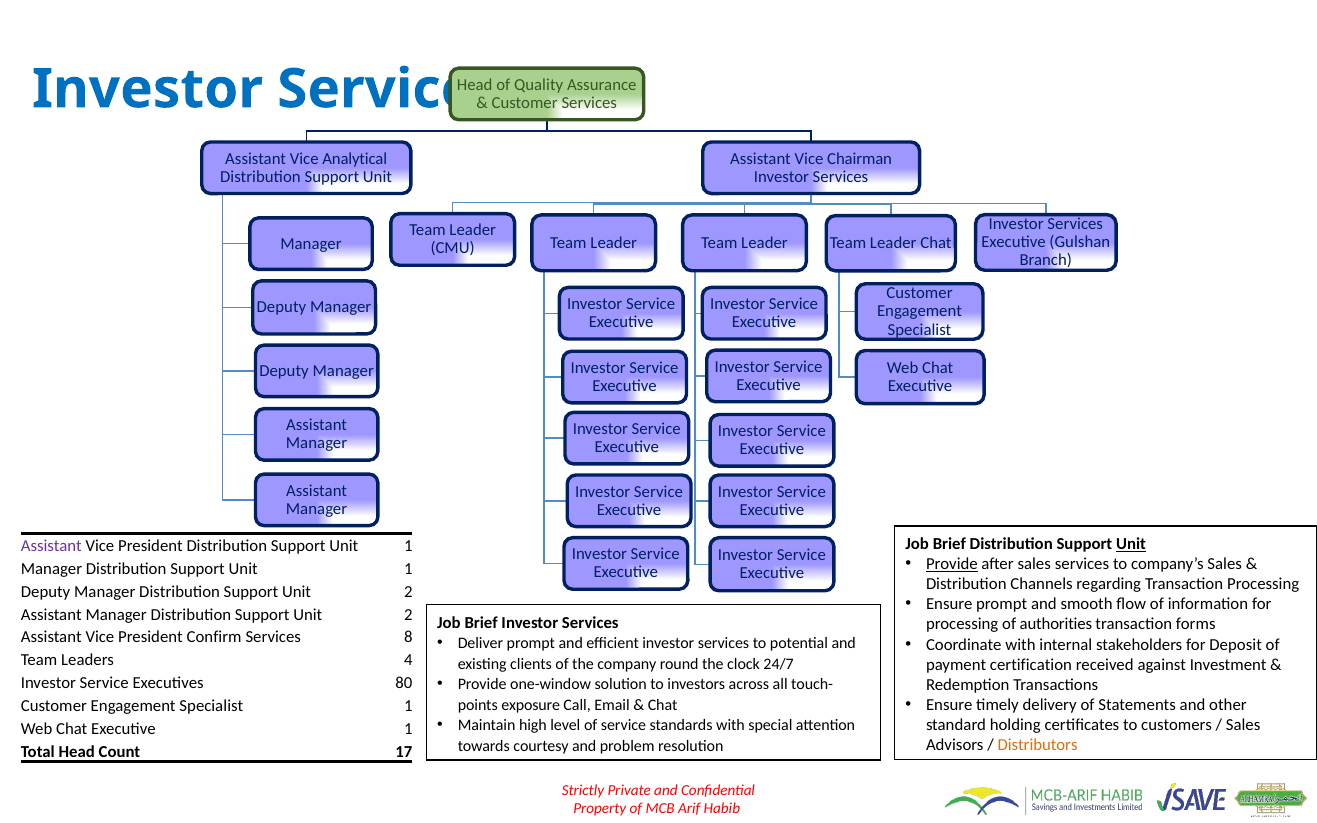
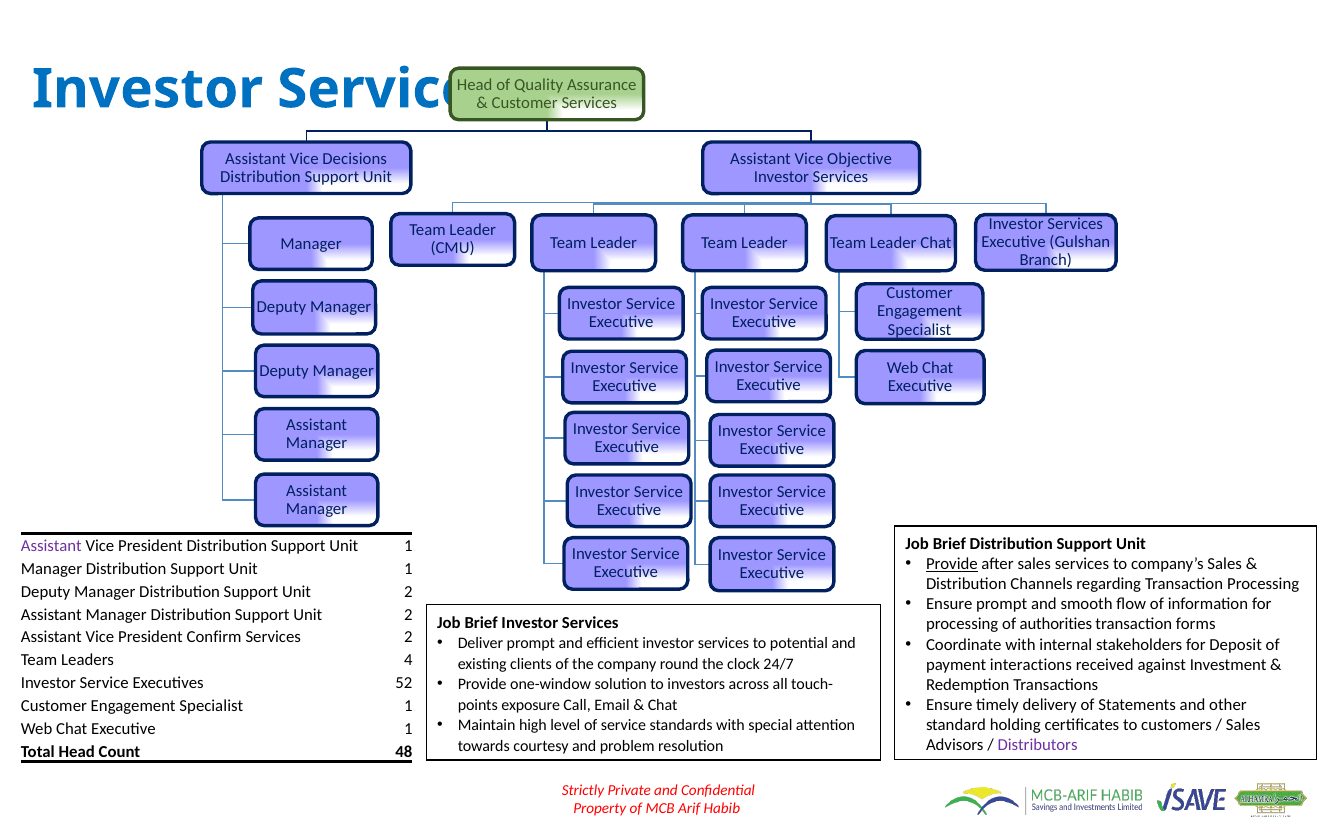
Analytical: Analytical -> Decisions
Chairman: Chairman -> Objective
Unit at (1131, 544) underline: present -> none
Services 8: 8 -> 2
certification: certification -> interactions
80: 80 -> 52
Distributors colour: orange -> purple
17: 17 -> 48
